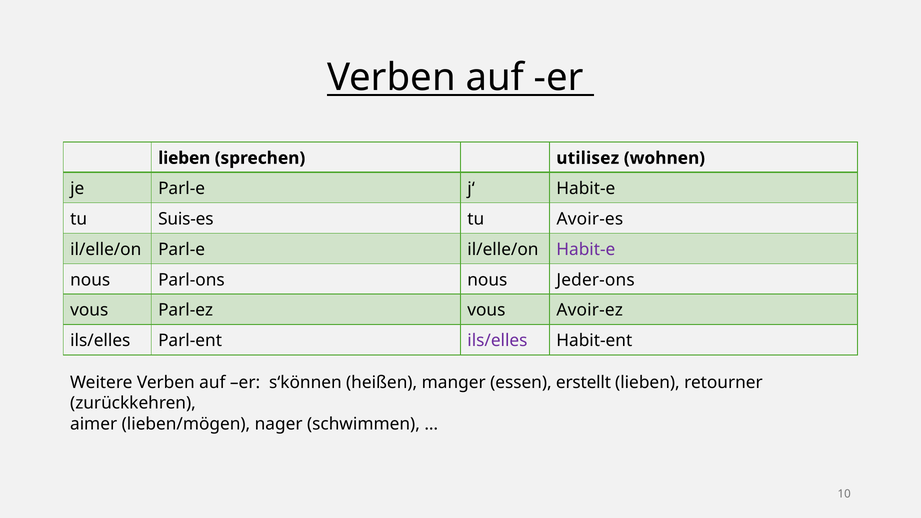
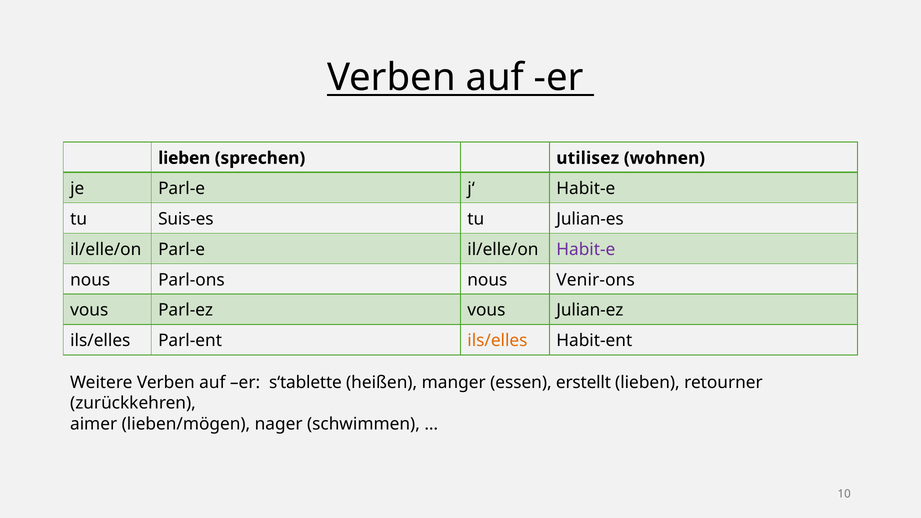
Avoir-es: Avoir-es -> Julian-es
Jeder-ons: Jeder-ons -> Venir-ons
Avoir-ez: Avoir-ez -> Julian-ez
ils/elles at (497, 341) colour: purple -> orange
s‘können: s‘können -> s‘tablette
